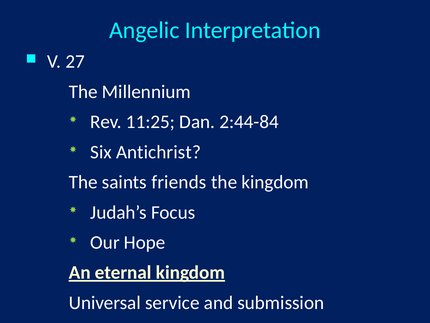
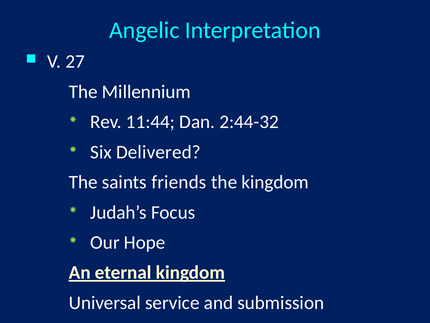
11:25: 11:25 -> 11:44
2:44-84: 2:44-84 -> 2:44-32
Antichrist: Antichrist -> Delivered
